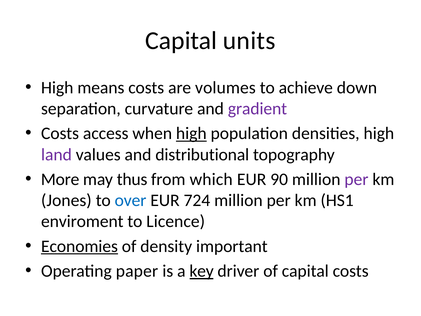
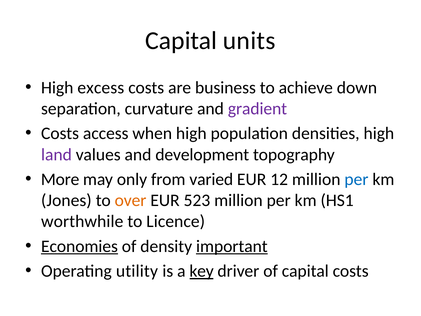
means: means -> excess
volumes: volumes -> business
high at (191, 133) underline: present -> none
distributional: distributional -> development
thus: thus -> only
which: which -> varied
90: 90 -> 12
per at (356, 179) colour: purple -> blue
over colour: blue -> orange
724: 724 -> 523
enviroment: enviroment -> worthwhile
important underline: none -> present
paper: paper -> utility
